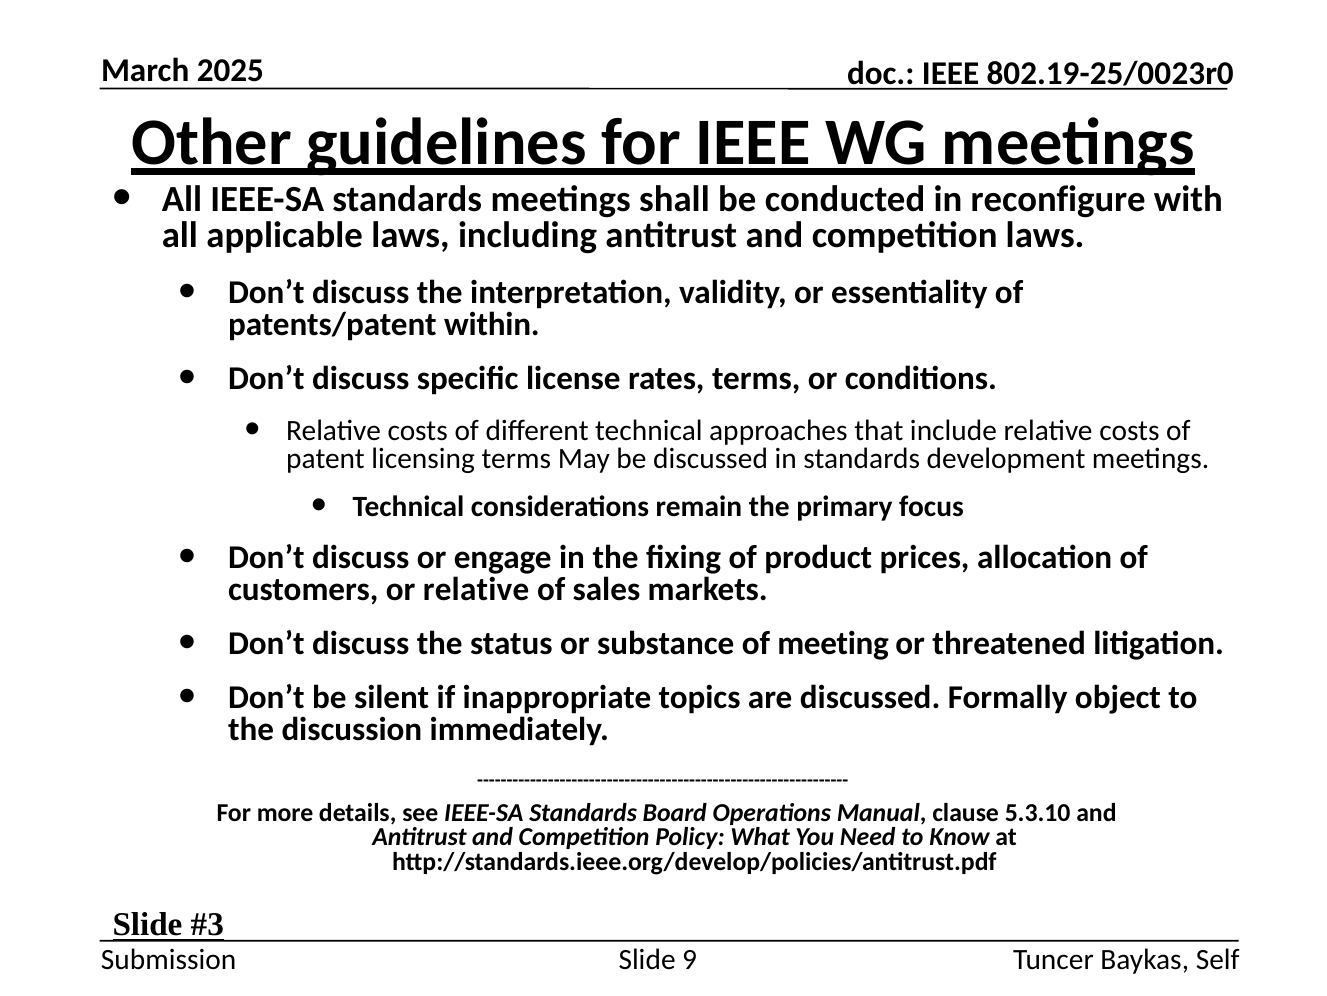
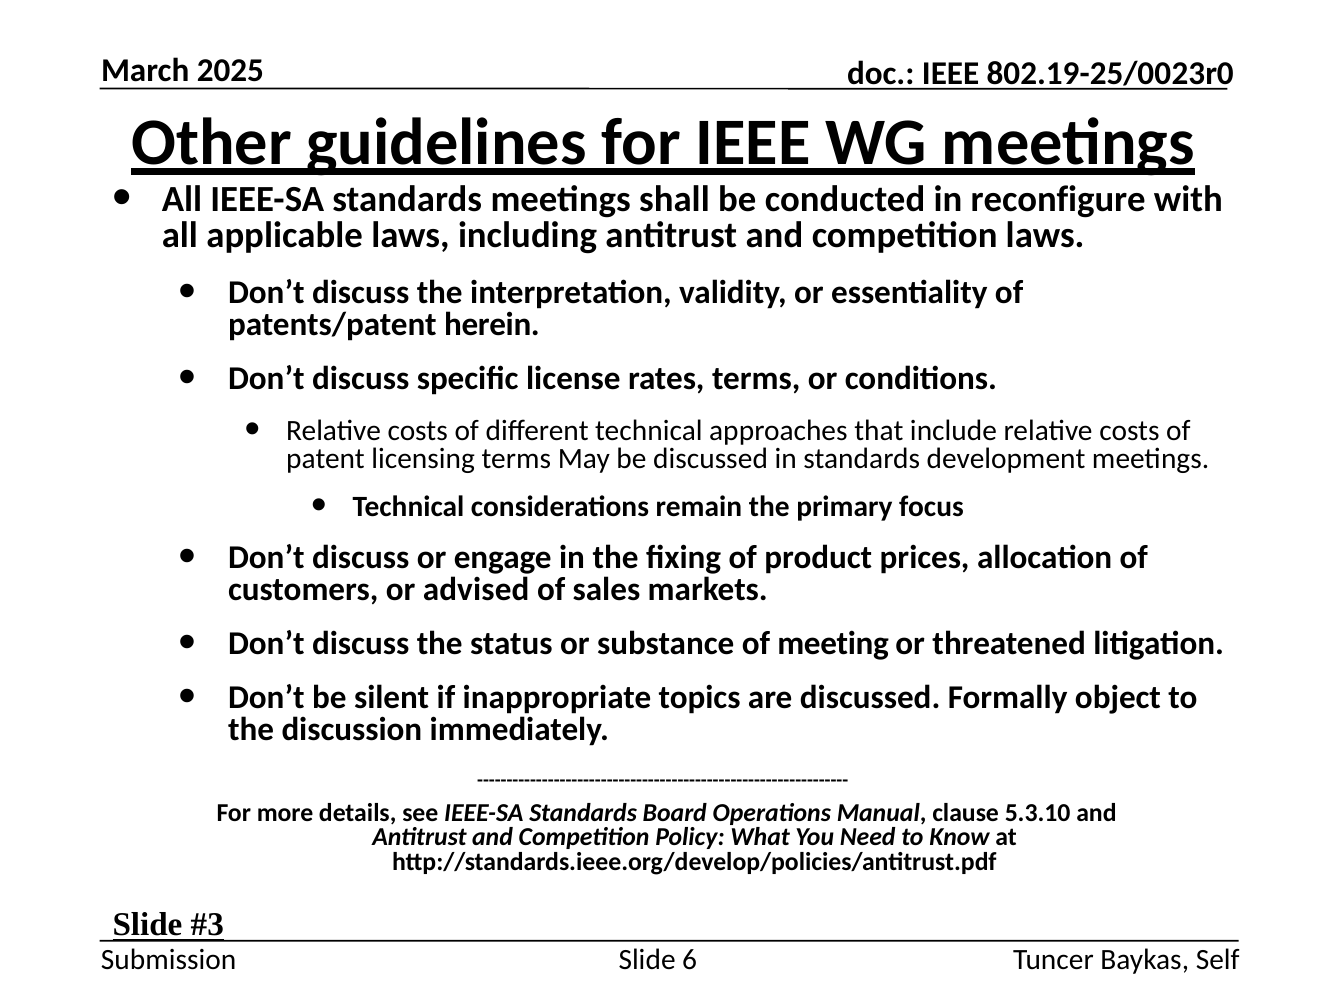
within: within -> herein
or relative: relative -> advised
9: 9 -> 6
